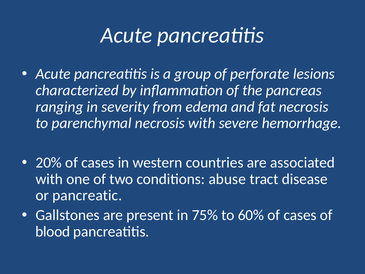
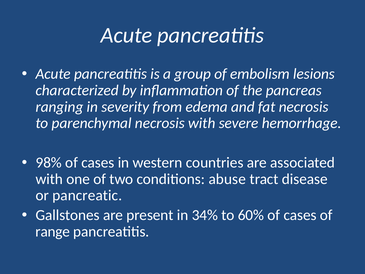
perforate: perforate -> embolism
20%: 20% -> 98%
75%: 75% -> 34%
blood: blood -> range
